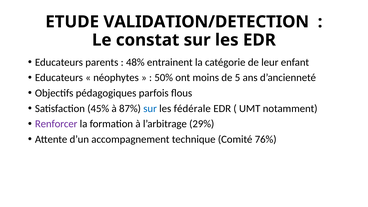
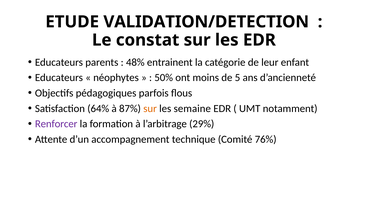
45%: 45% -> 64%
sur at (150, 109) colour: blue -> orange
fédérale: fédérale -> semaine
